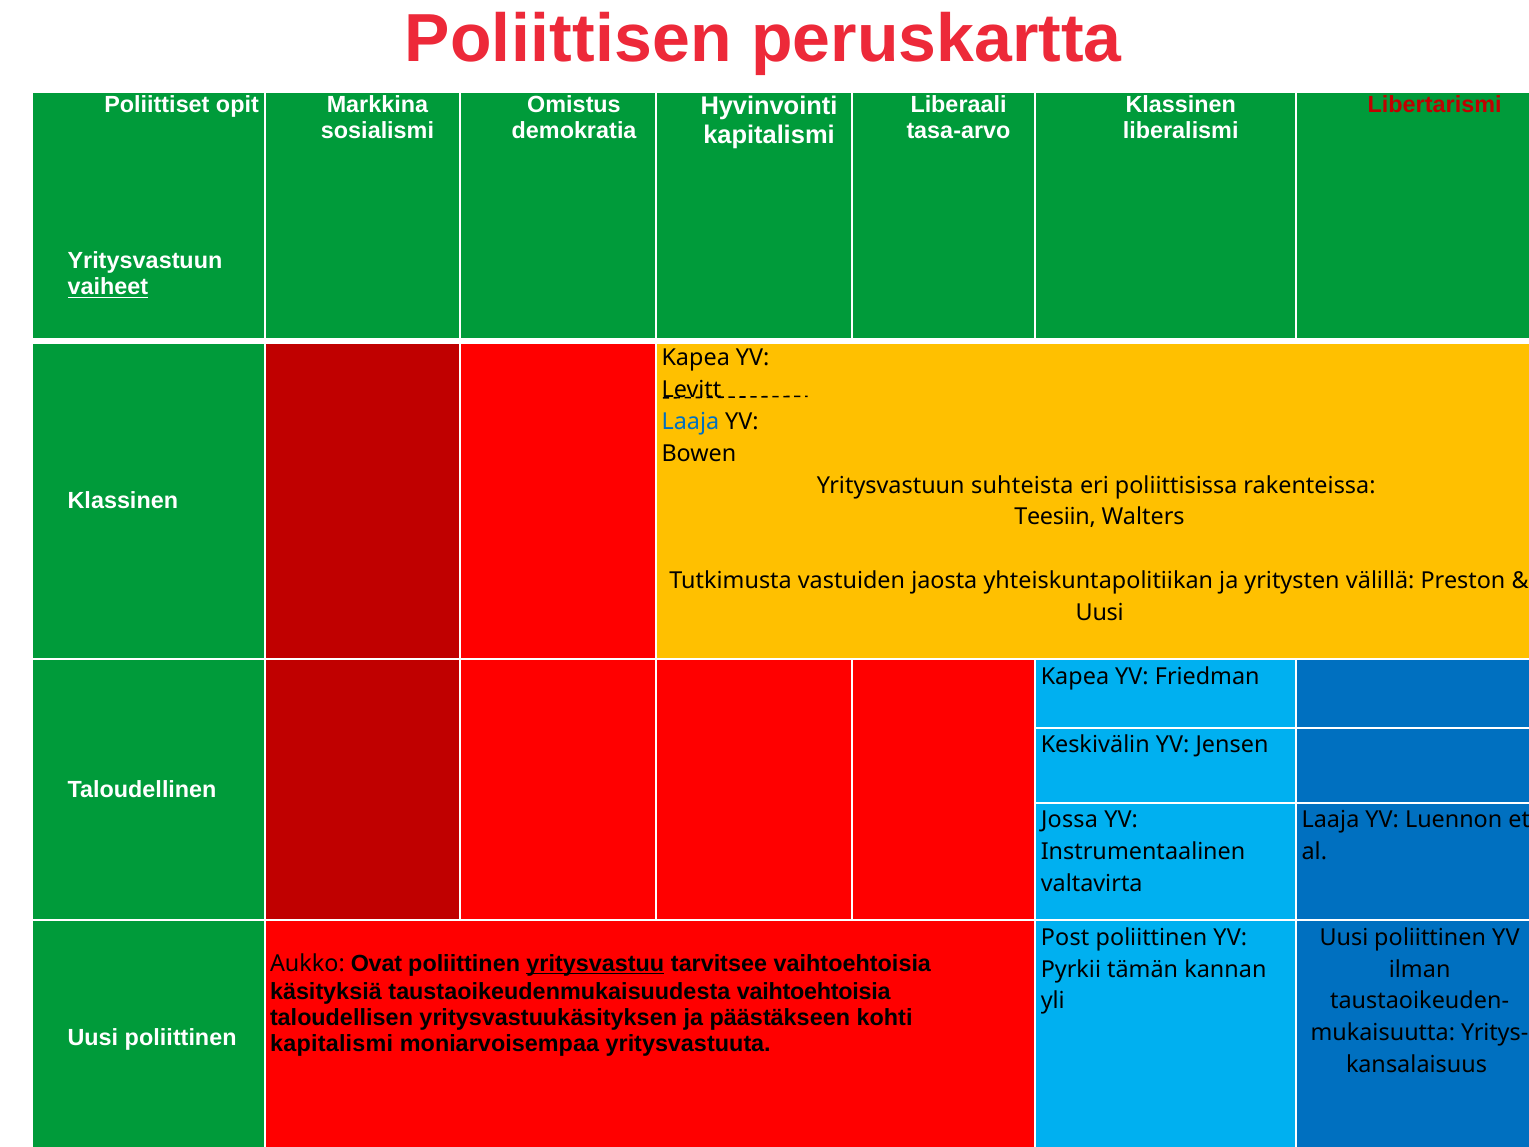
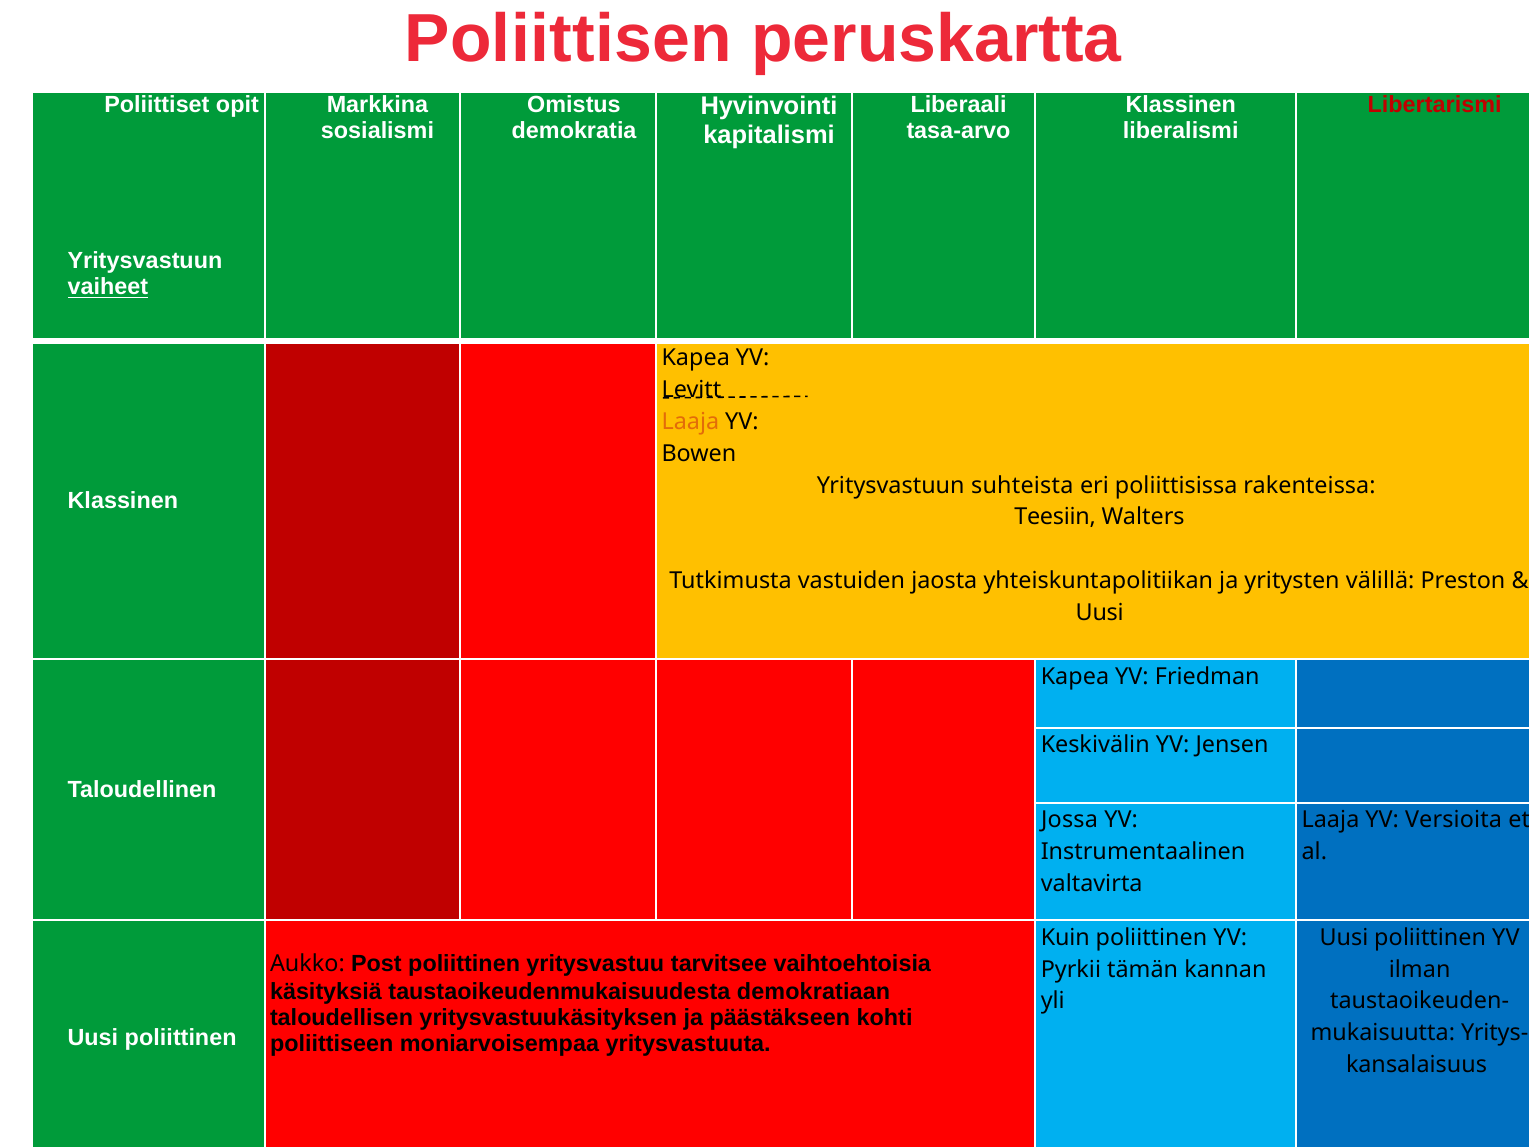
Laaja at (690, 422) colour: blue -> orange
Luennon: Luennon -> Versioita
Post: Post -> Kuin
Ovat: Ovat -> Post
yritysvastuu underline: present -> none
taustaoikeudenmukaisuudesta vaihtoehtoisia: vaihtoehtoisia -> demokratiaan
kapitalismi at (332, 1043): kapitalismi -> poliittiseen
